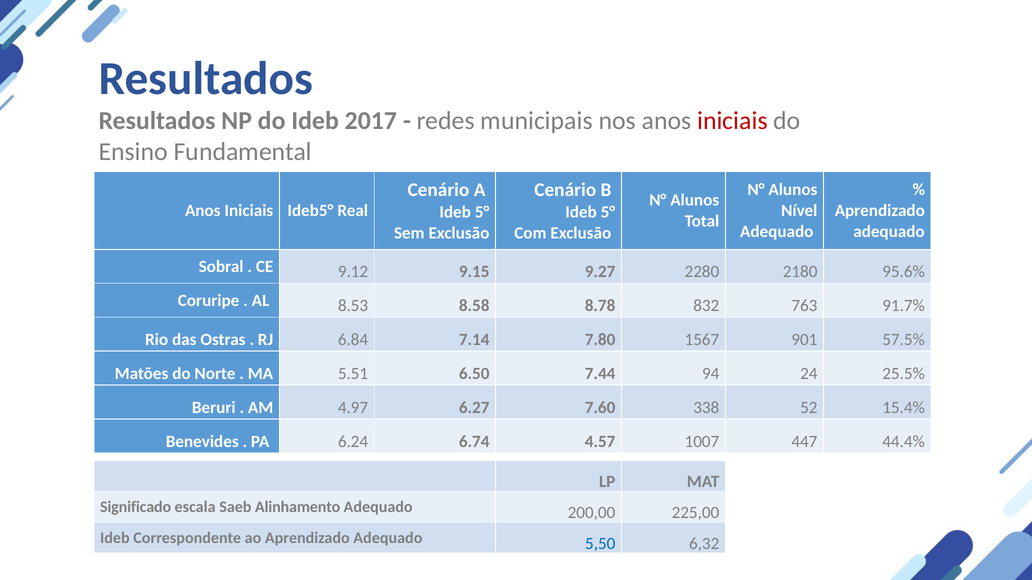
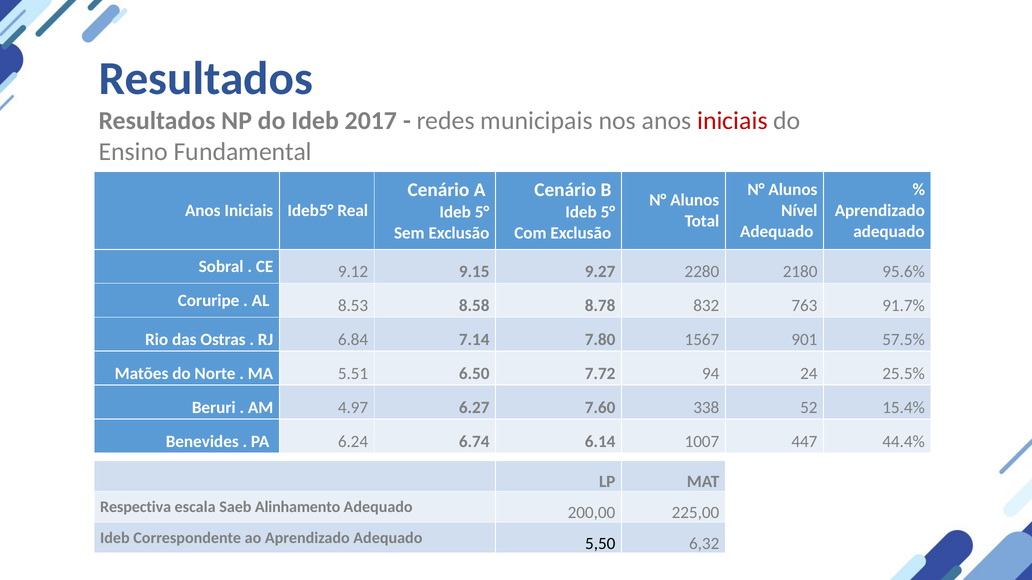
7.44: 7.44 -> 7.72
4.57: 4.57 -> 6.14
Significado: Significado -> Respectiva
5,50 colour: blue -> black
